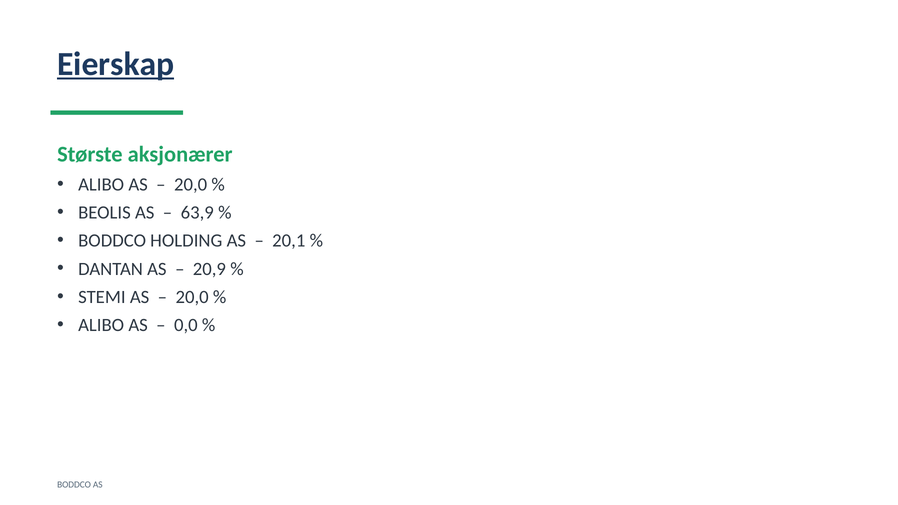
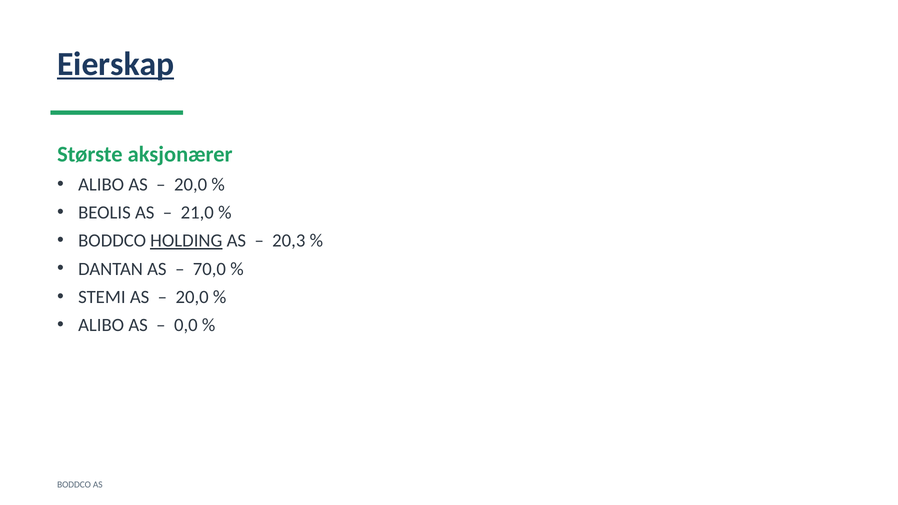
63,9: 63,9 -> 21,0
HOLDING underline: none -> present
20,1: 20,1 -> 20,3
20,9: 20,9 -> 70,0
